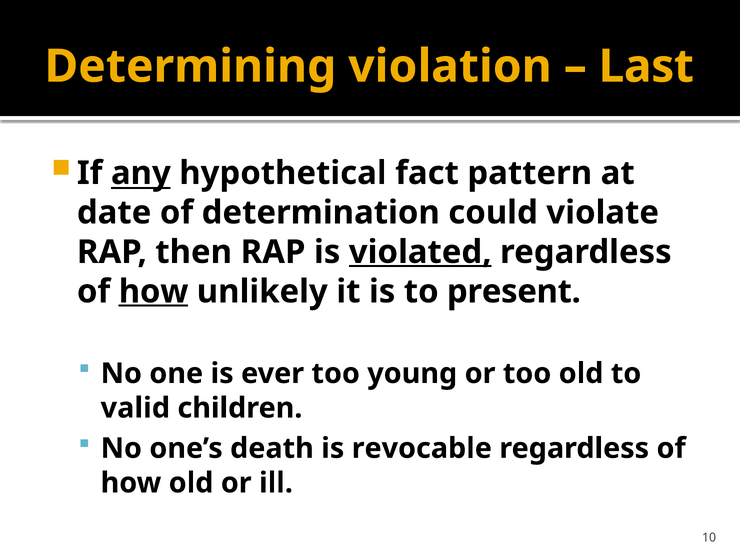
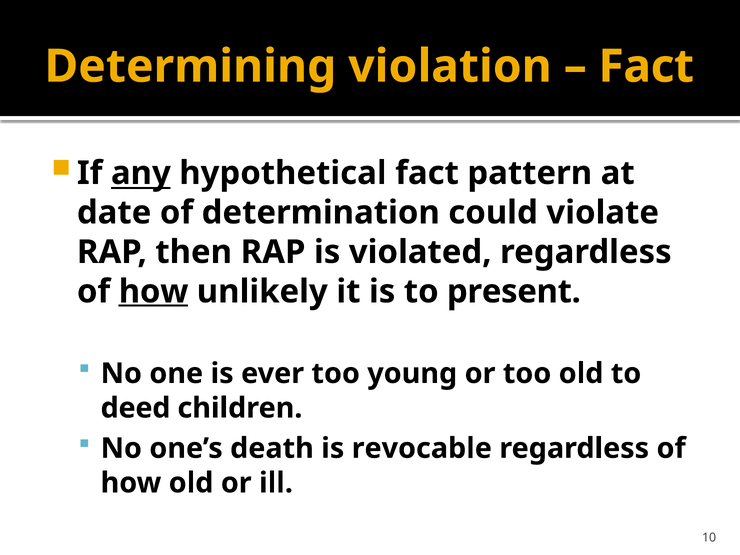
Last at (646, 66): Last -> Fact
violated underline: present -> none
valid: valid -> deed
